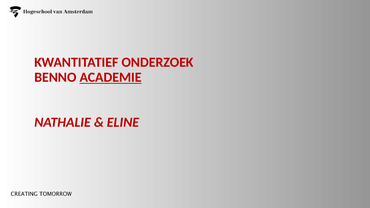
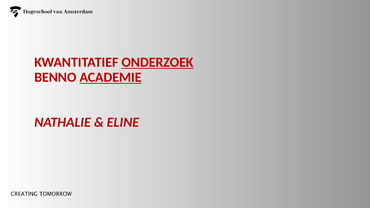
ONDERZOEK underline: none -> present
